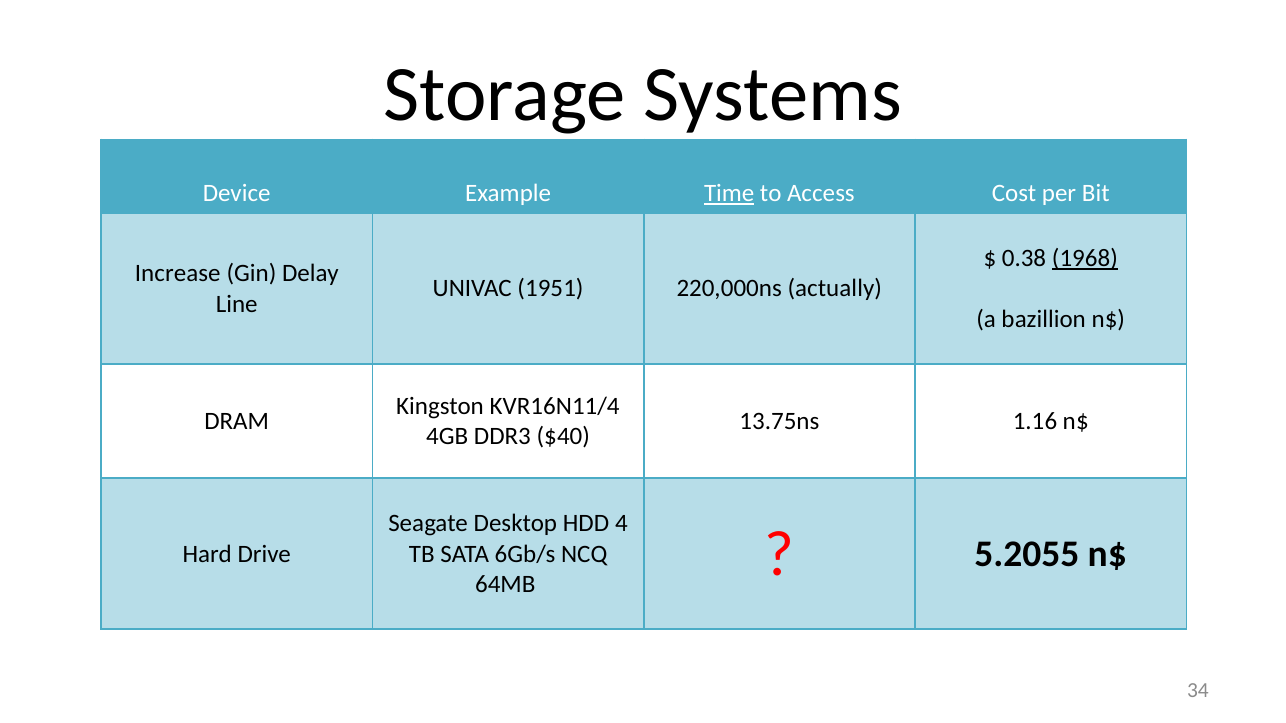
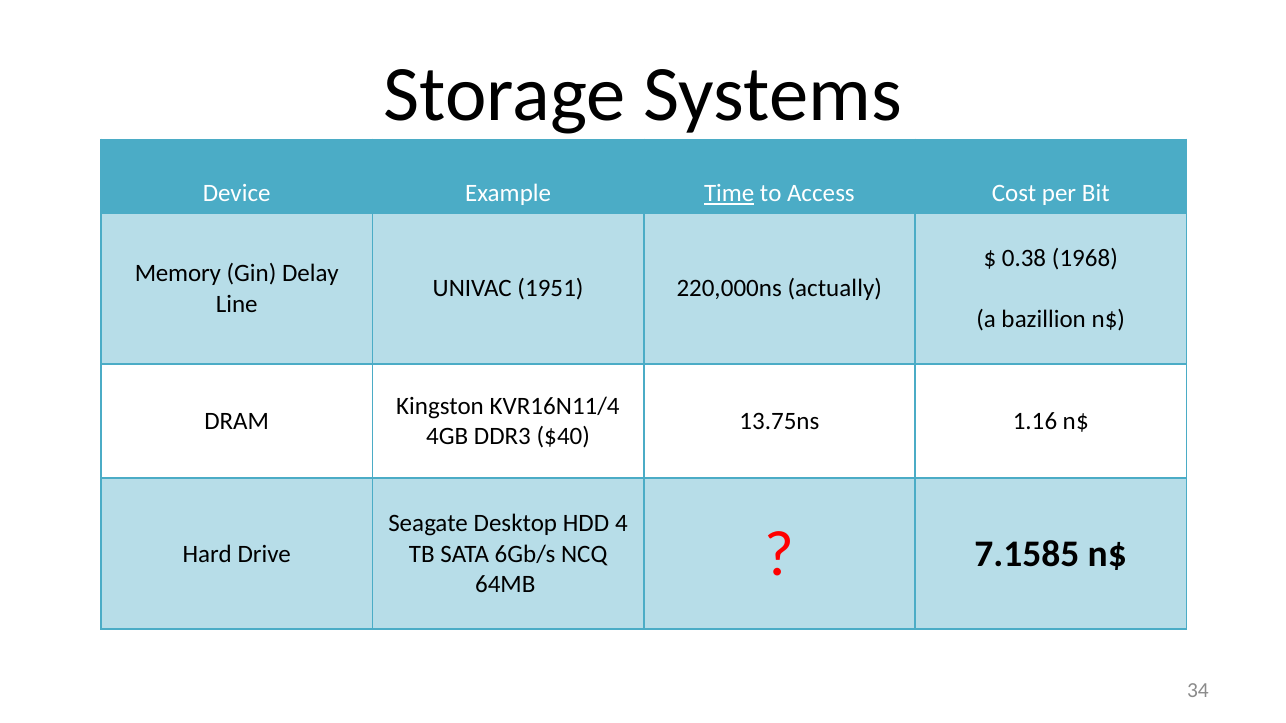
1968 underline: present -> none
Increase: Increase -> Memory
5.2055: 5.2055 -> 7.1585
